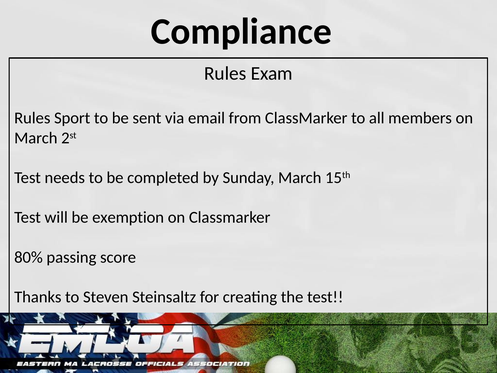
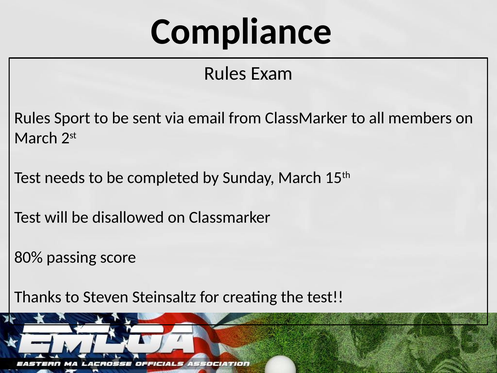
exemption: exemption -> disallowed
